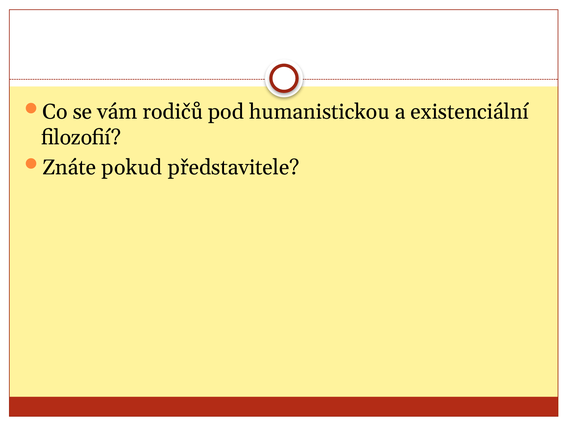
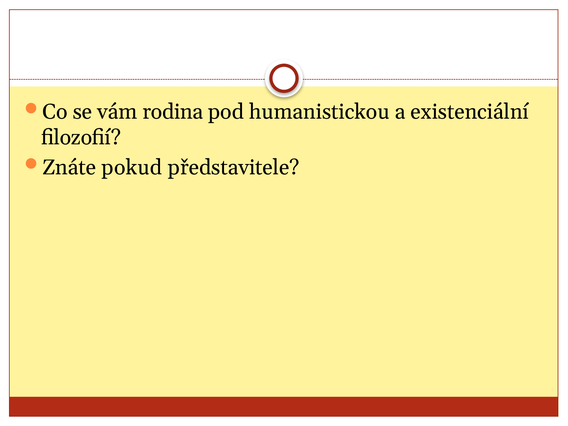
rodičů: rodičů -> rodina
